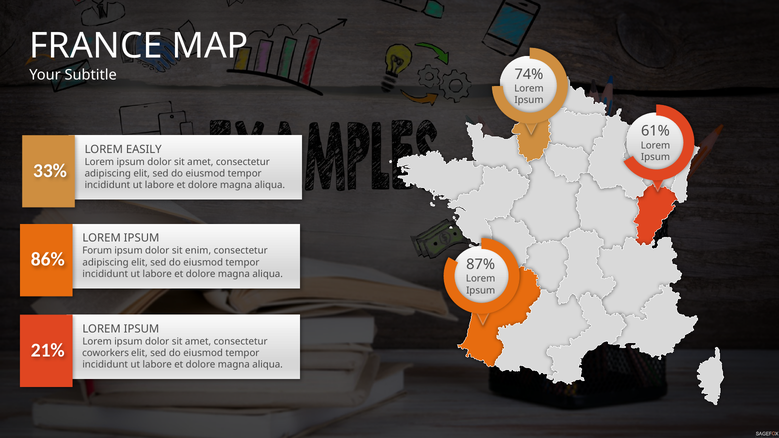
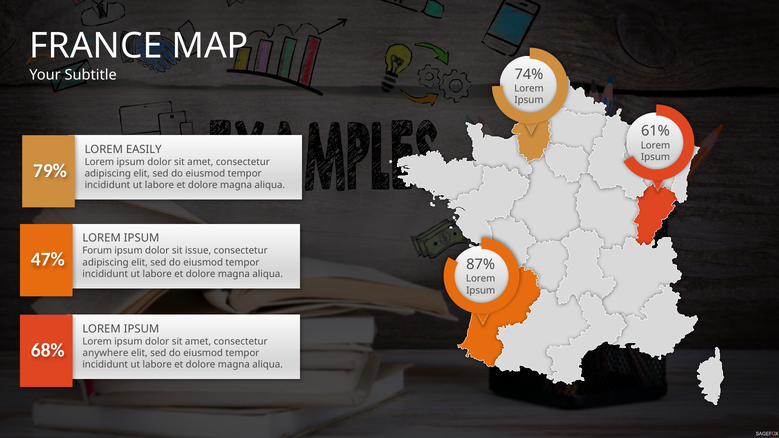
33%: 33% -> 79%
enim: enim -> issue
86%: 86% -> 47%
21%: 21% -> 68%
coworkers: coworkers -> anywhere
